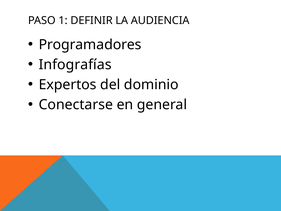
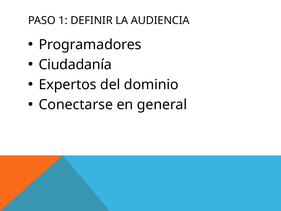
Infografías: Infografías -> Ciudadanía
